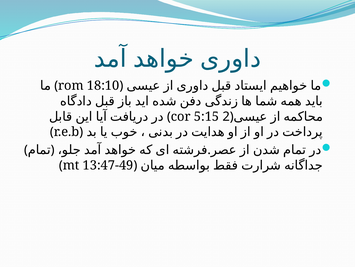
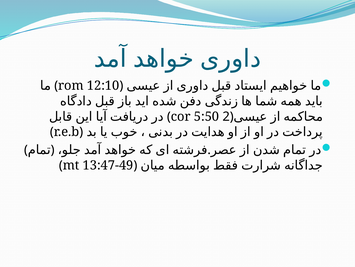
18:10: 18:10 -> 12:10
5:15: 5:15 -> 5:50
